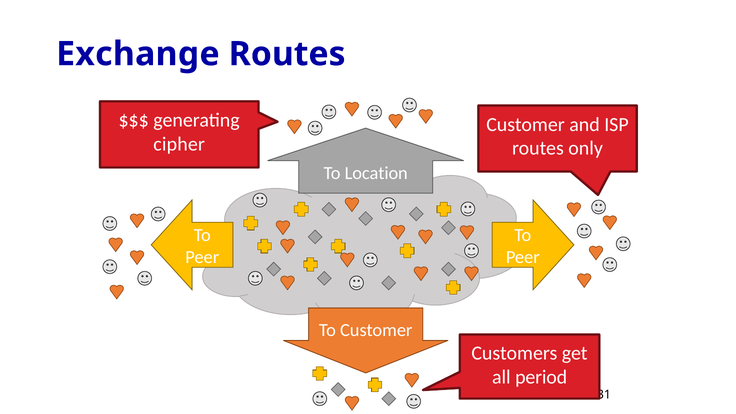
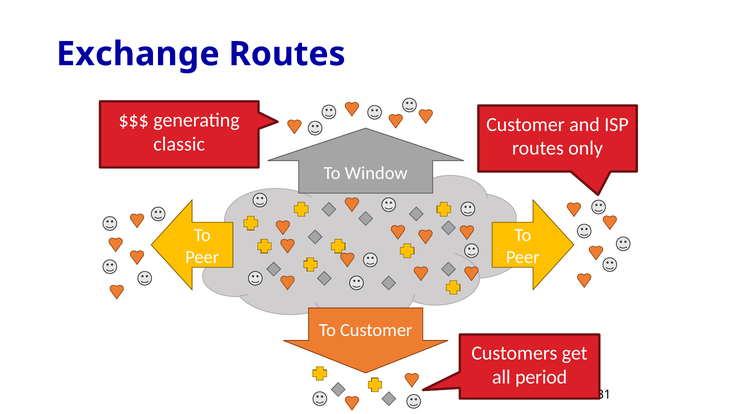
cipher: cipher -> classic
Location: Location -> Window
